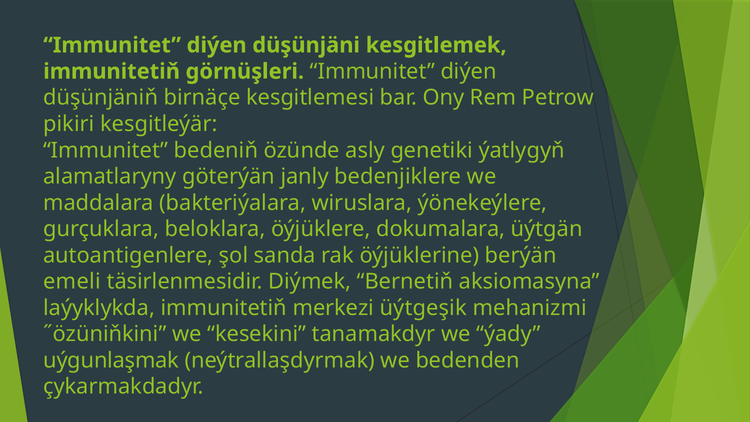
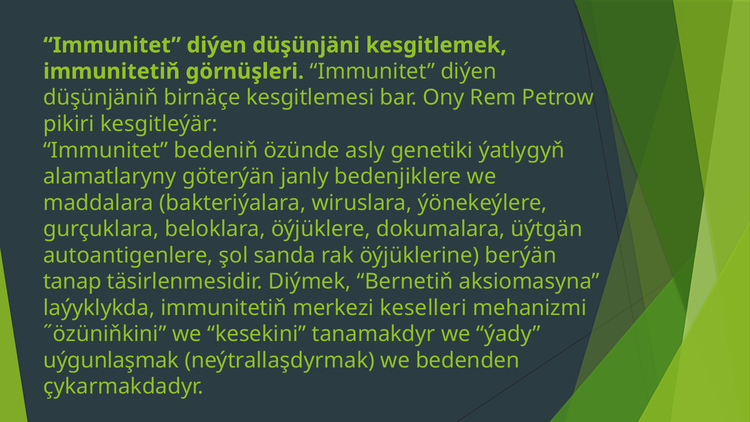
emeli: emeli -> tanap
üýtgeşik: üýtgeşik -> keselleri
